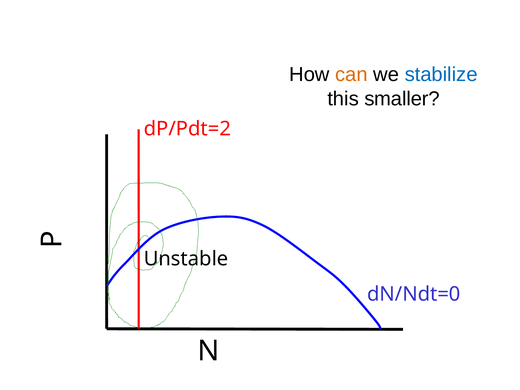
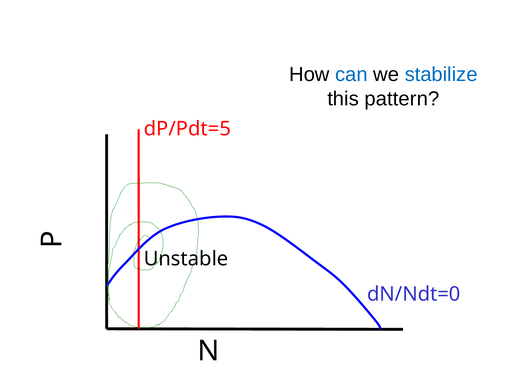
can colour: orange -> blue
smaller: smaller -> pattern
dP/Pdt=2: dP/Pdt=2 -> dP/Pdt=5
